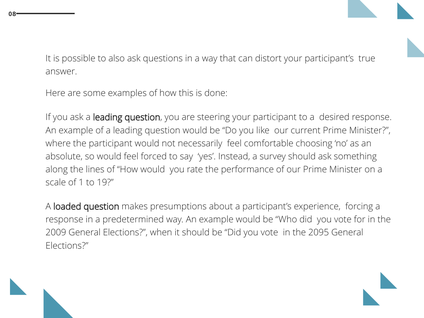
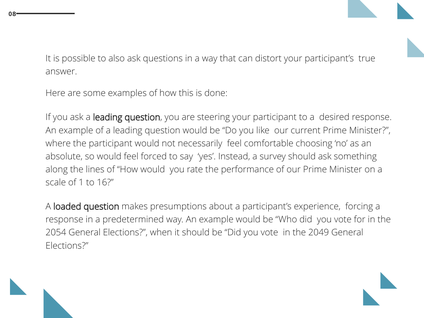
19: 19 -> 16
2009: 2009 -> 2054
2095: 2095 -> 2049
